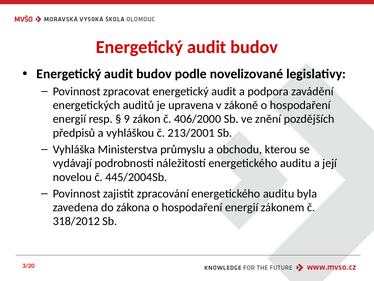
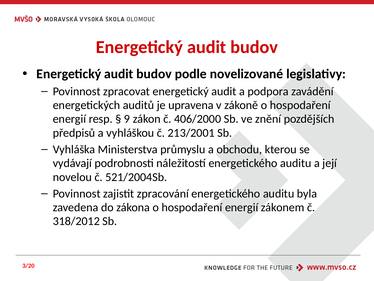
445/2004Sb: 445/2004Sb -> 521/2004Sb
